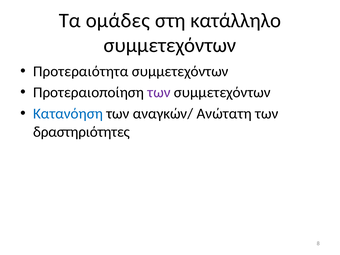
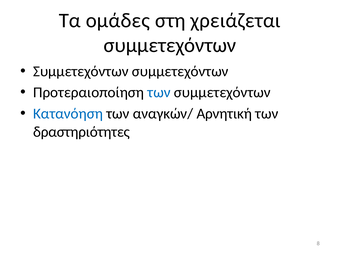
κατάλληλο: κατάλληλο -> χρειάζεται
Προτεραιότητα at (81, 71): Προτεραιότητα -> Συμμετεχόντων
των at (159, 92) colour: purple -> blue
Ανώτατη: Ανώτατη -> Αρνητική
